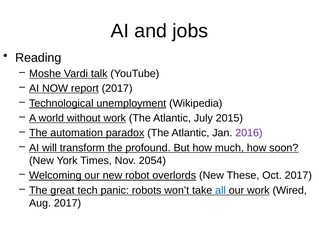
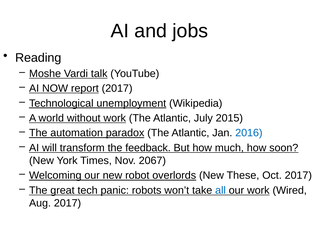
2016 colour: purple -> blue
profound: profound -> feedback
2054: 2054 -> 2067
